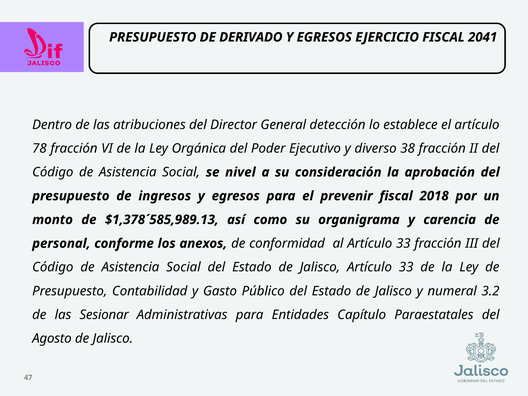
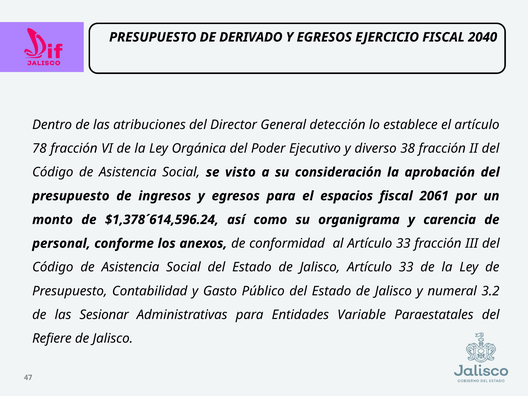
2041: 2041 -> 2040
nivel: nivel -> visto
prevenir: prevenir -> espacios
2018: 2018 -> 2061
$1,378´585,989.13: $1,378´585,989.13 -> $1,378´614,596.24
Capítulo: Capítulo -> Variable
Agosto: Agosto -> Refiere
